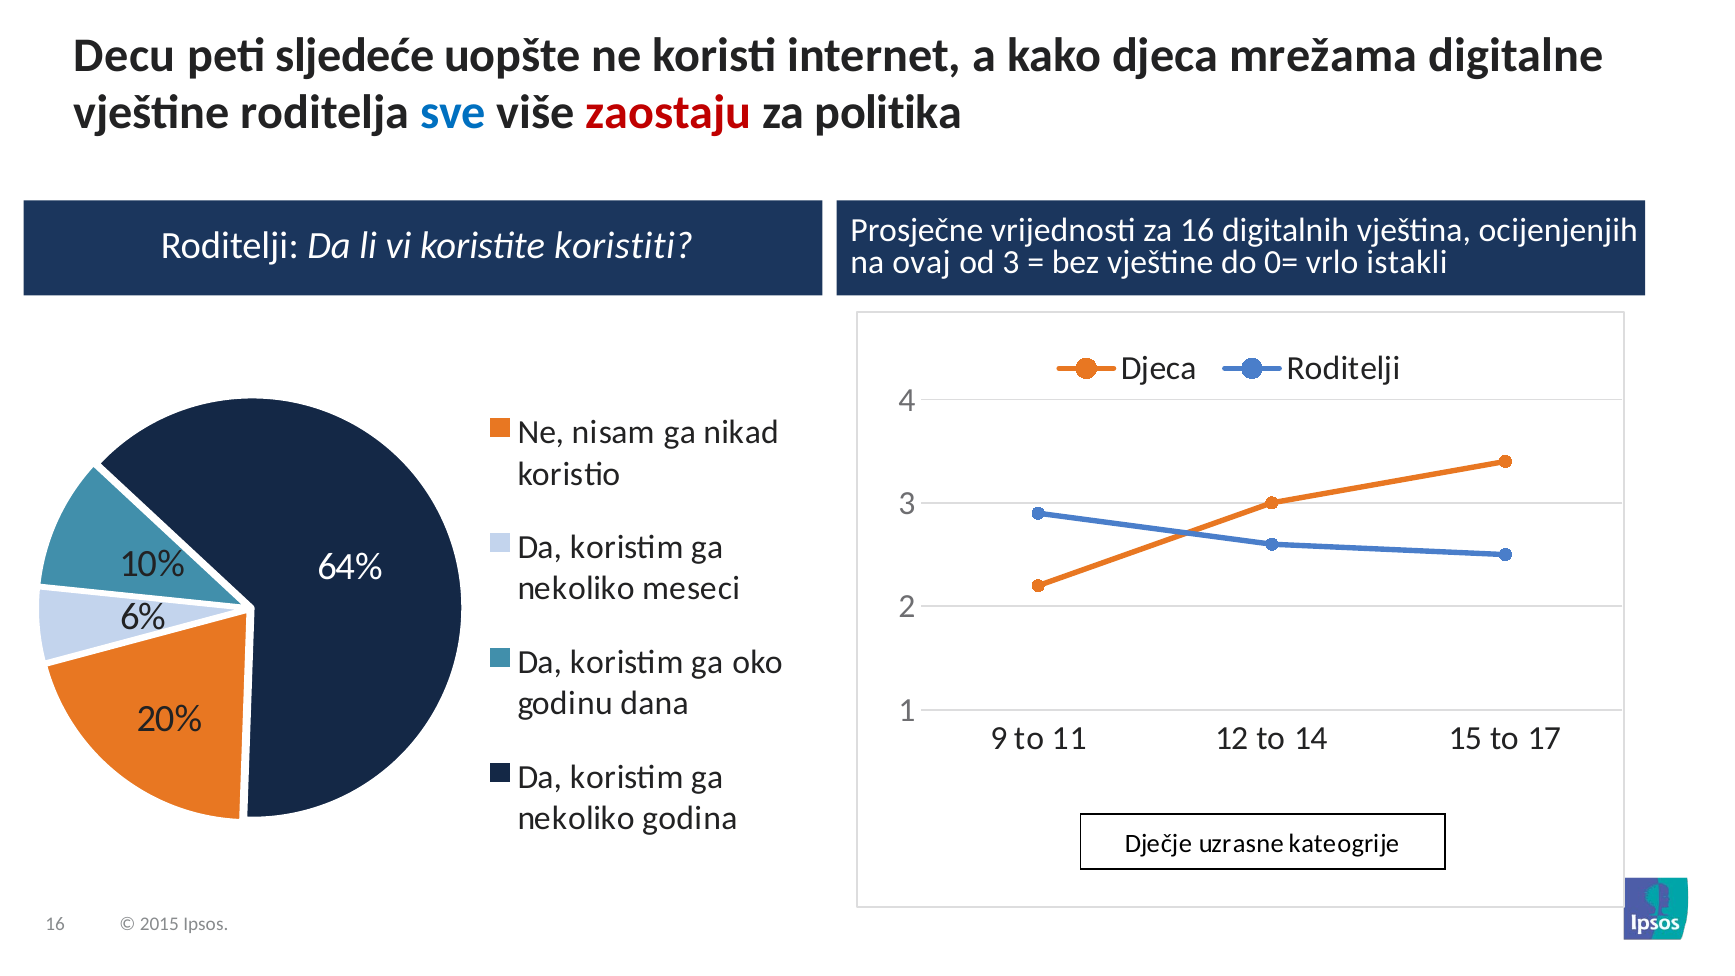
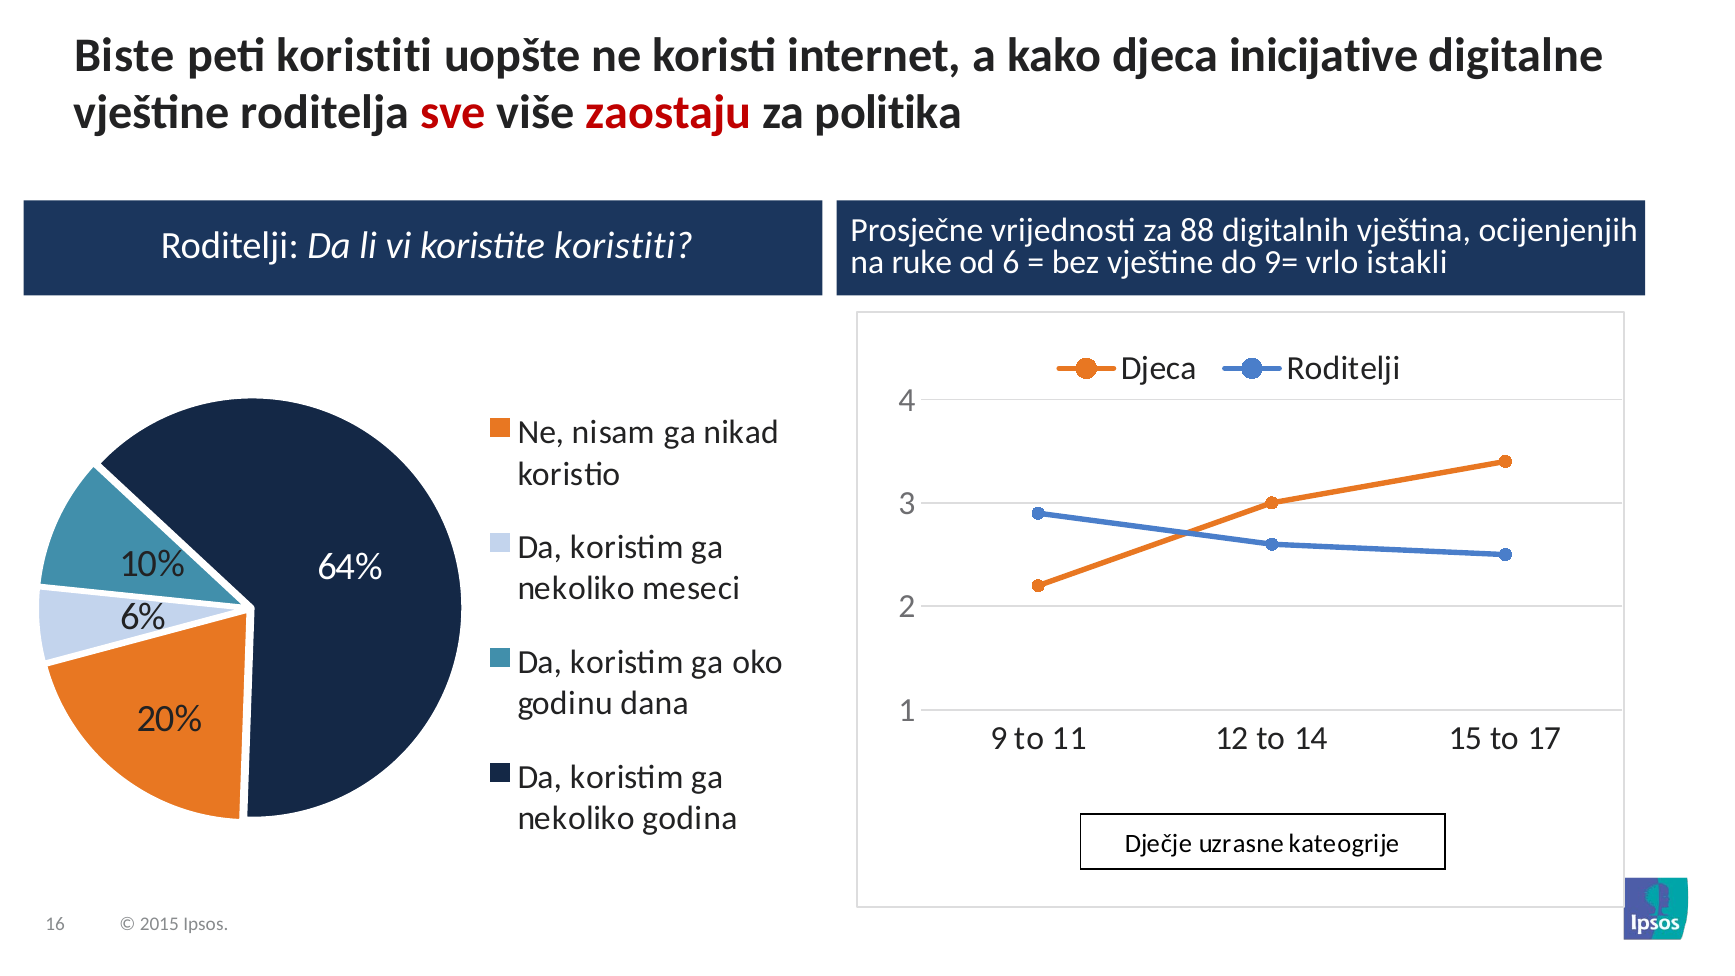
Decu: Decu -> Biste
peti sljedeće: sljedeće -> koristiti
mrežama: mrežama -> inicijative
sve colour: blue -> red
za 16: 16 -> 88
ovaj: ovaj -> ruke
od 3: 3 -> 6
0=: 0= -> 9=
